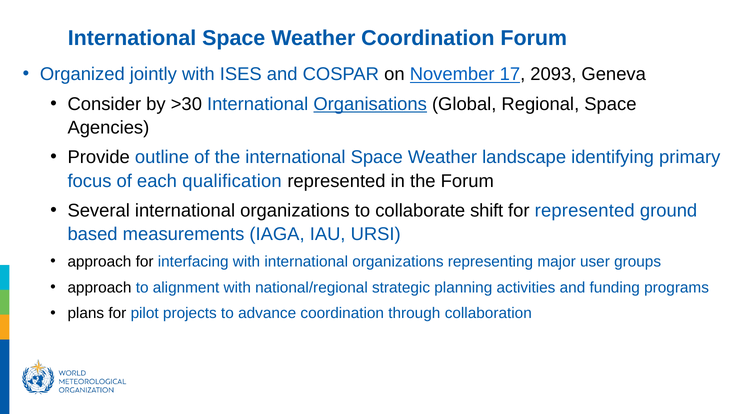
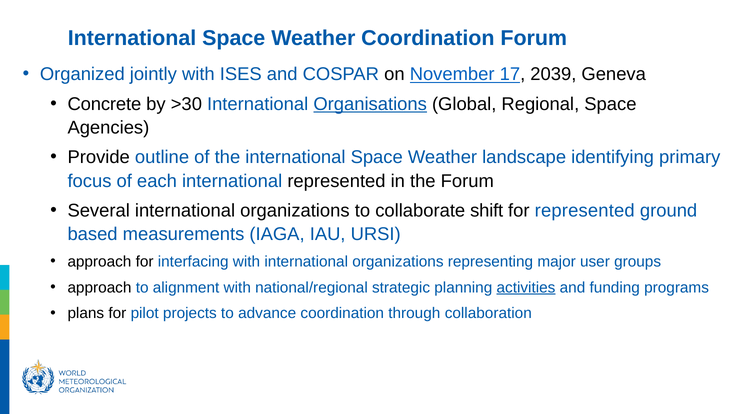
2093: 2093 -> 2039
Consider: Consider -> Concrete
each qualification: qualification -> international
activities underline: none -> present
